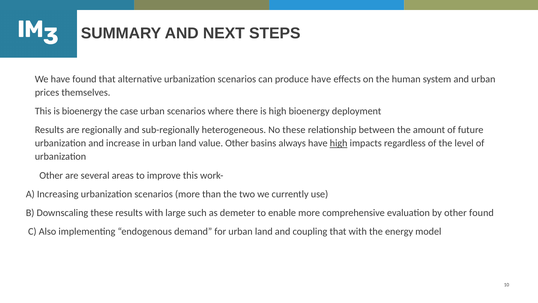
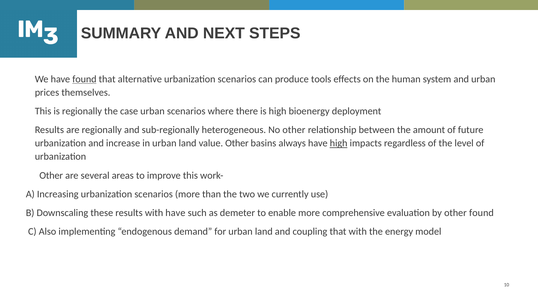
found at (84, 79) underline: none -> present
produce have: have -> tools
is bioenergy: bioenergy -> regionally
No these: these -> other
with large: large -> have
